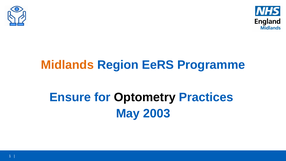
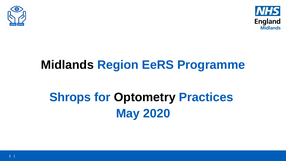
Midlands colour: orange -> black
Ensure: Ensure -> Shrops
2003: 2003 -> 2020
